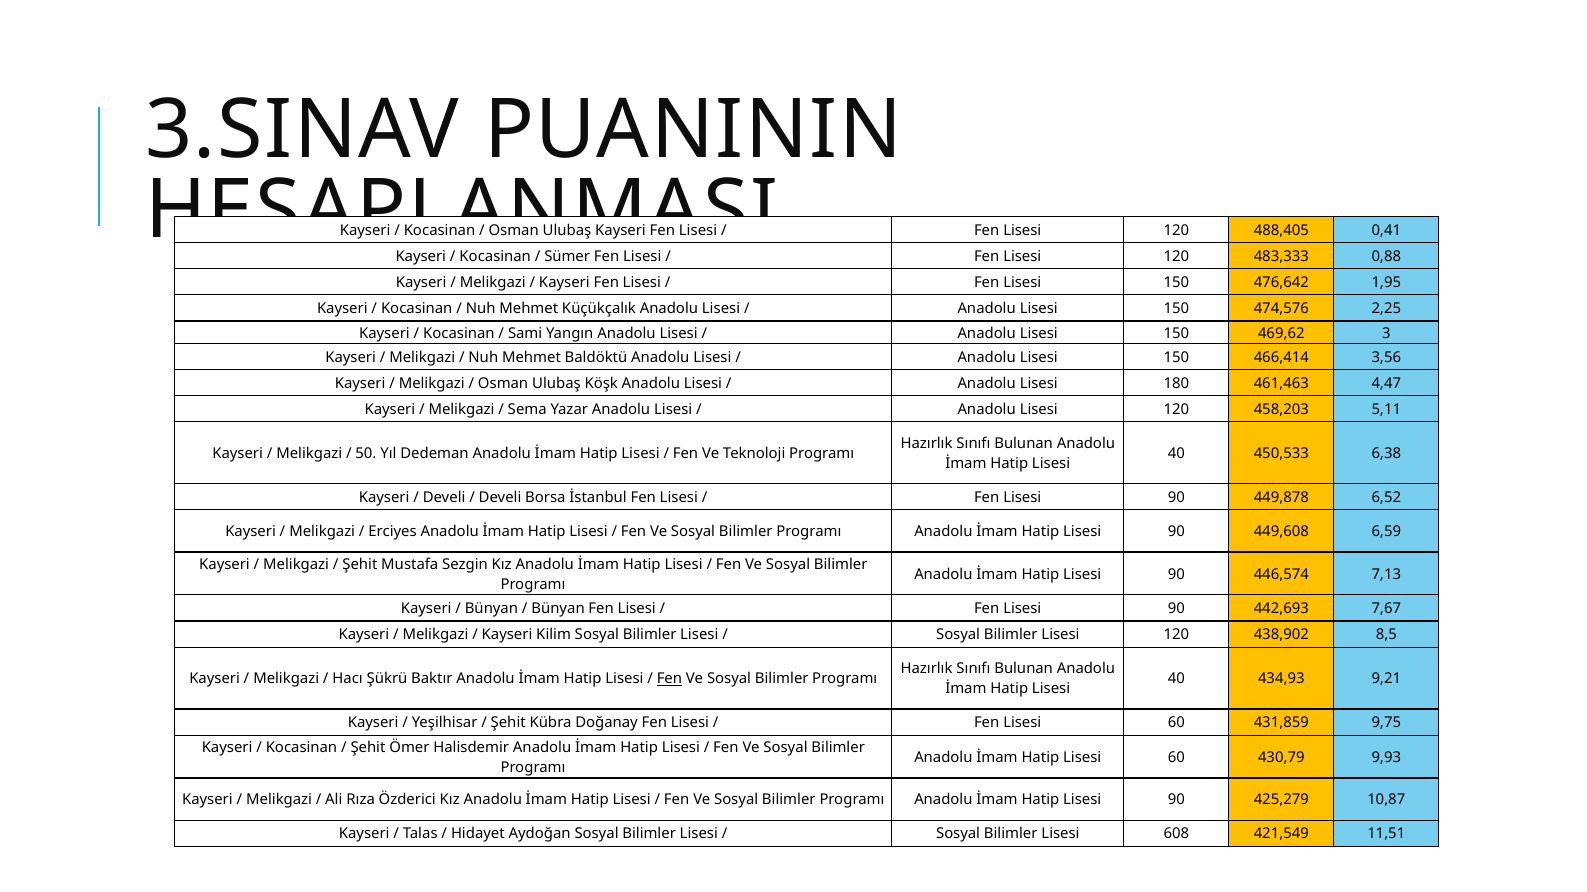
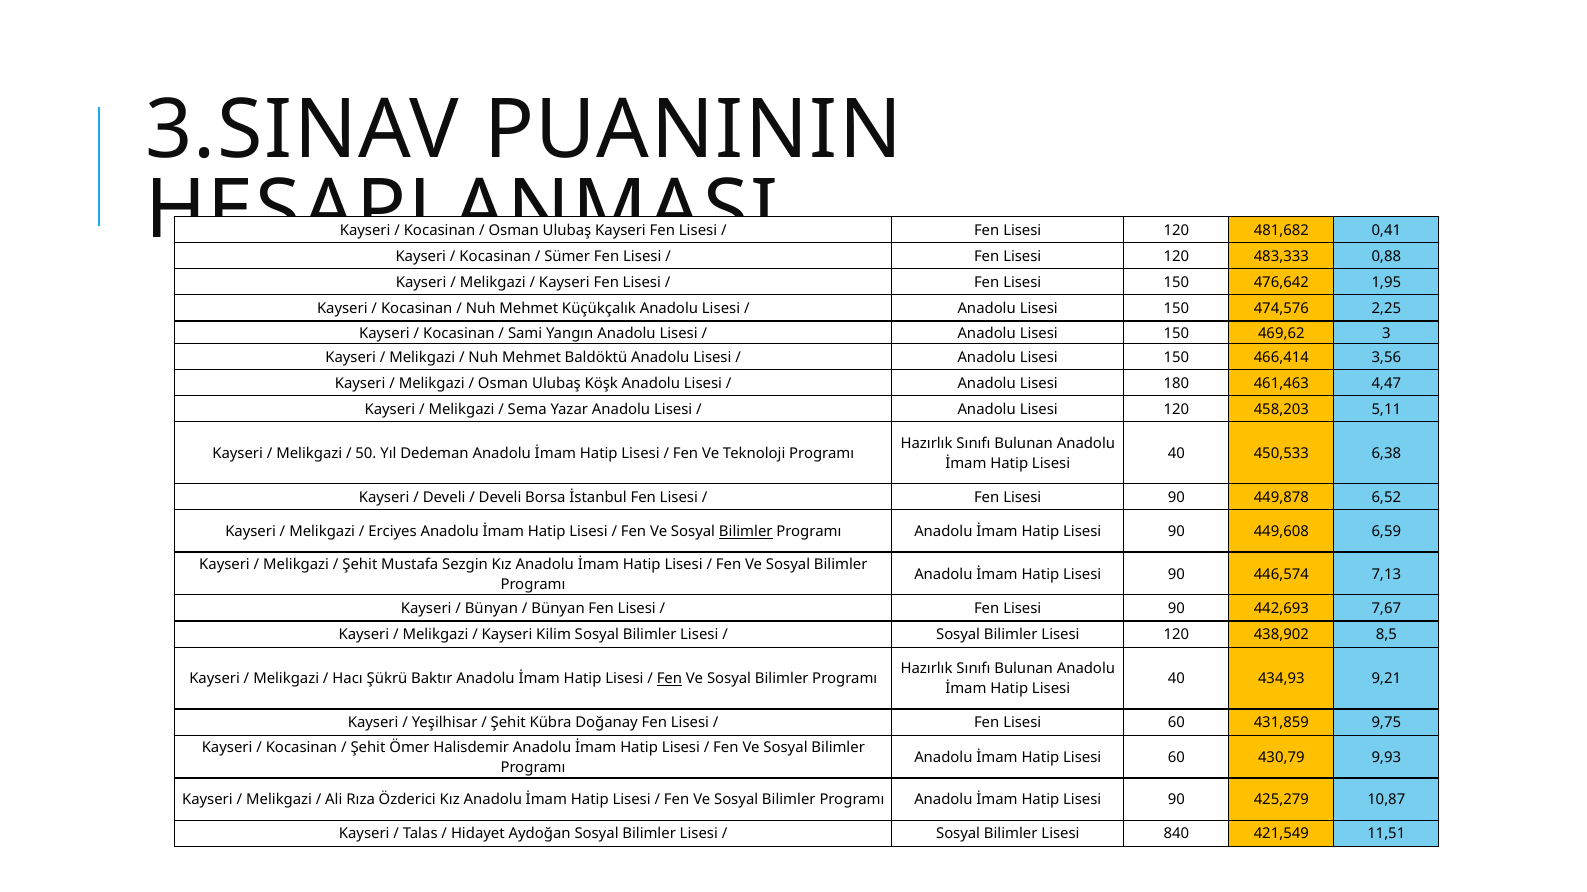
488,405: 488,405 -> 481,682
Bilimler at (746, 532) underline: none -> present
608: 608 -> 840
